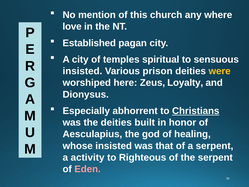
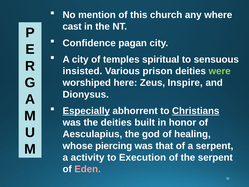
love: love -> cast
Established: Established -> Confidence
were colour: yellow -> light green
Loyalty: Loyalty -> Inspire
Especially underline: none -> present
whose insisted: insisted -> piercing
Righteous: Righteous -> Execution
